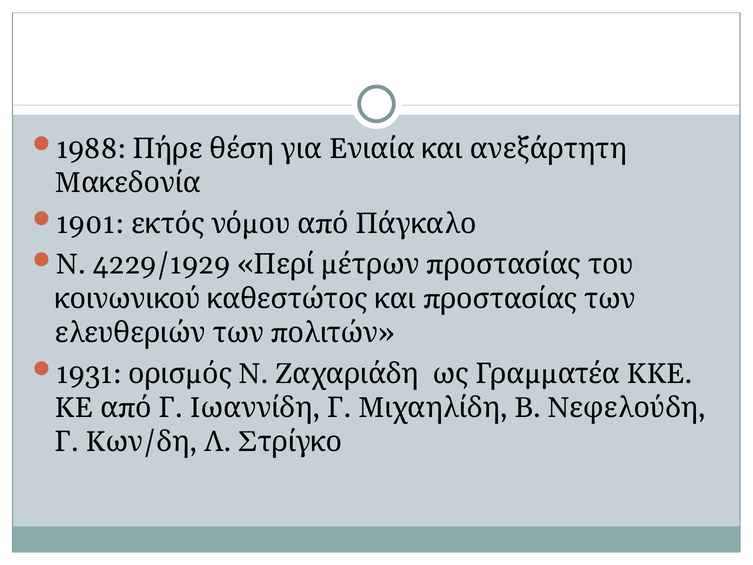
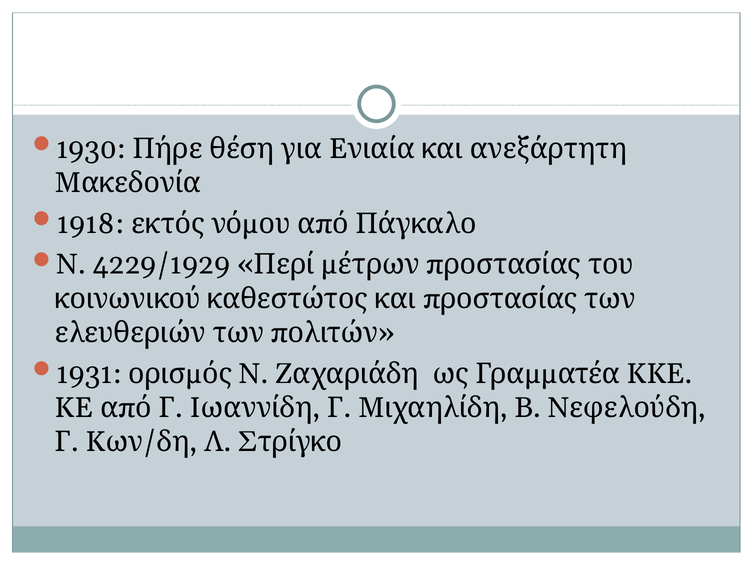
1988: 1988 -> 1930
1901: 1901 -> 1918
